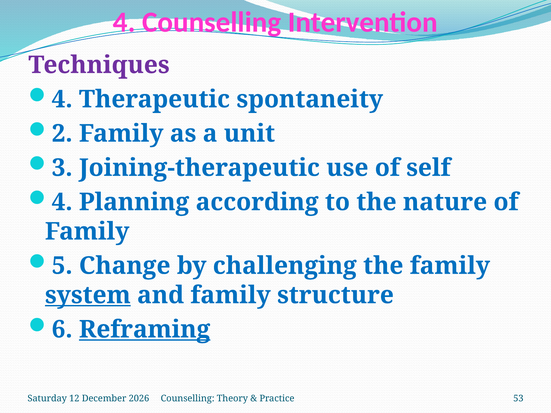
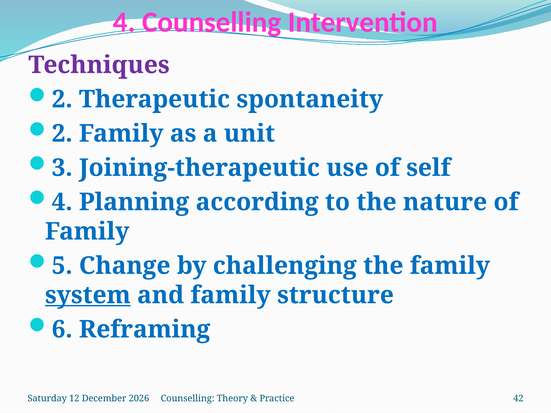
4 at (62, 99): 4 -> 2
Reframing underline: present -> none
53: 53 -> 42
